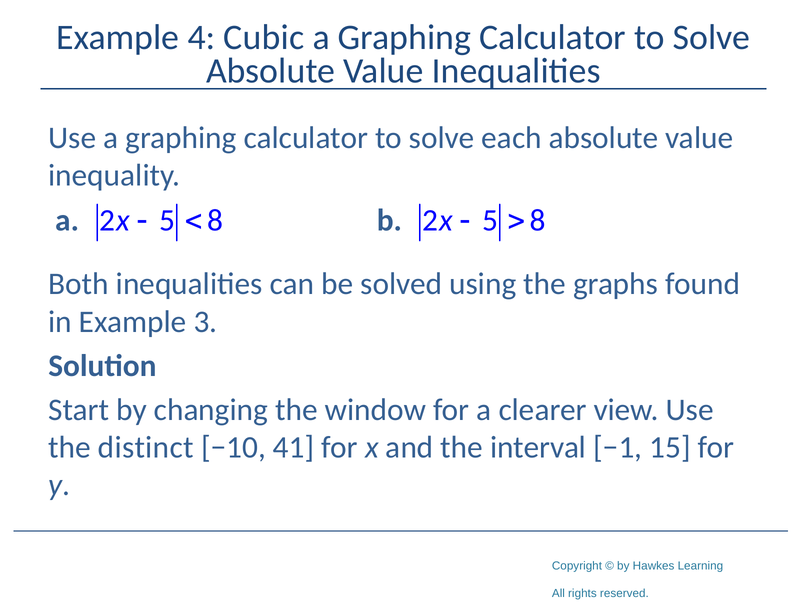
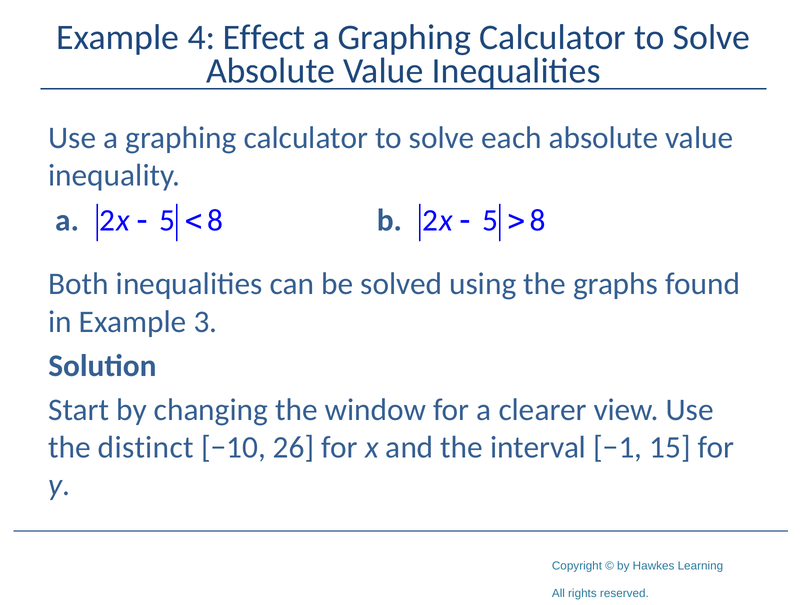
Cubic: Cubic -> Effect
41: 41 -> 26
